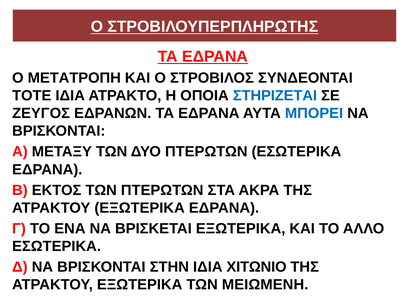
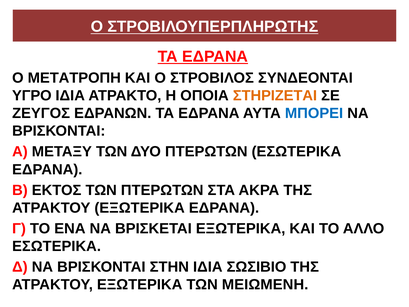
ΤΟΤΕ: ΤΟΤΕ -> ΥΓΡΟ
ΣΤΗΡΙΖΕΤΑΙ colour: blue -> orange
ΧΙΤΩΝΙΟ: ΧΙΤΩΝΙΟ -> ΣΩΣΙΒΙΟ
